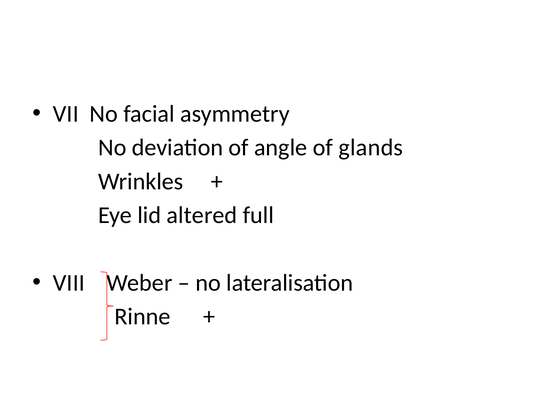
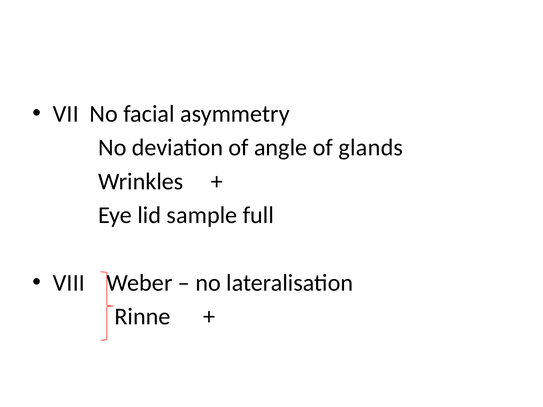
altered: altered -> sample
